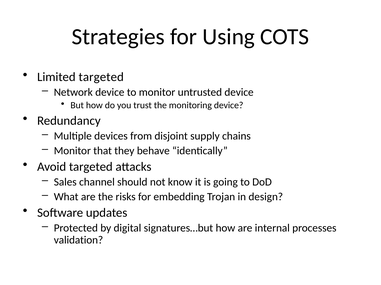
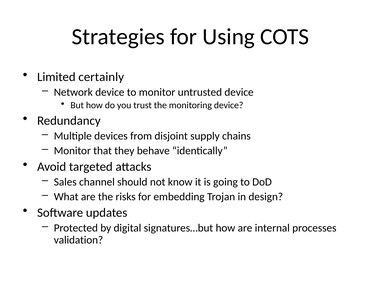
Limited targeted: targeted -> certainly
